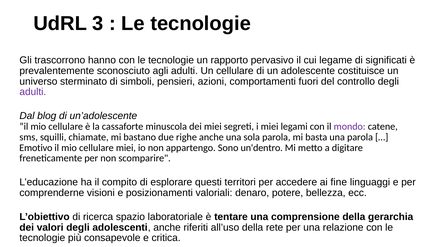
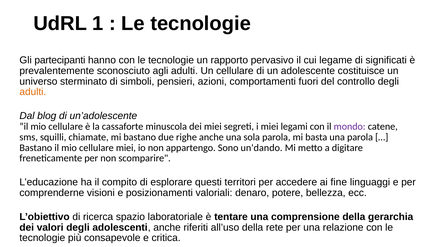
3: 3 -> 1
trascorrono: trascorrono -> partecipanti
adulti at (33, 92) colour: purple -> orange
Emotivo at (36, 148): Emotivo -> Bastano
un'dentro: un'dentro -> un'dando
